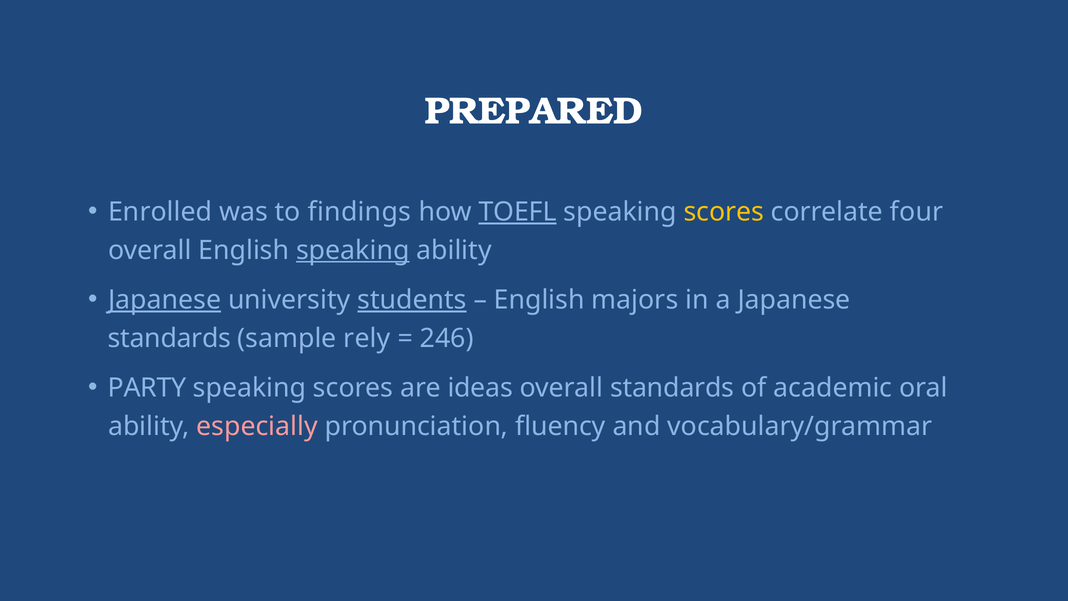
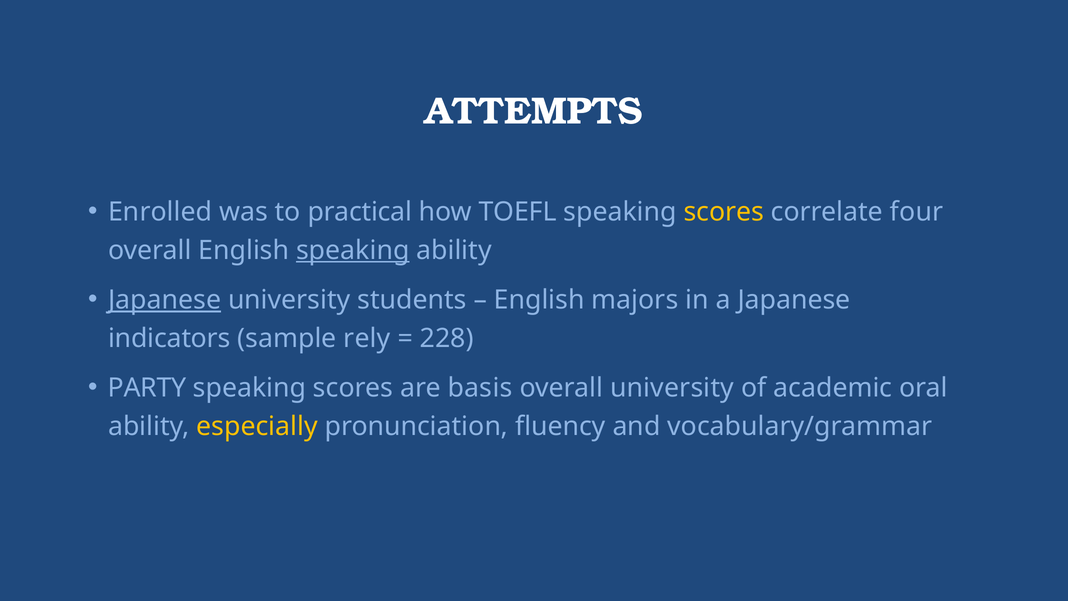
PREPARED: PREPARED -> ATTEMPTS
findings: findings -> practical
TOEFL underline: present -> none
students underline: present -> none
standards at (169, 338): standards -> indicators
246: 246 -> 228
ideas: ideas -> basis
overall standards: standards -> university
especially colour: pink -> yellow
